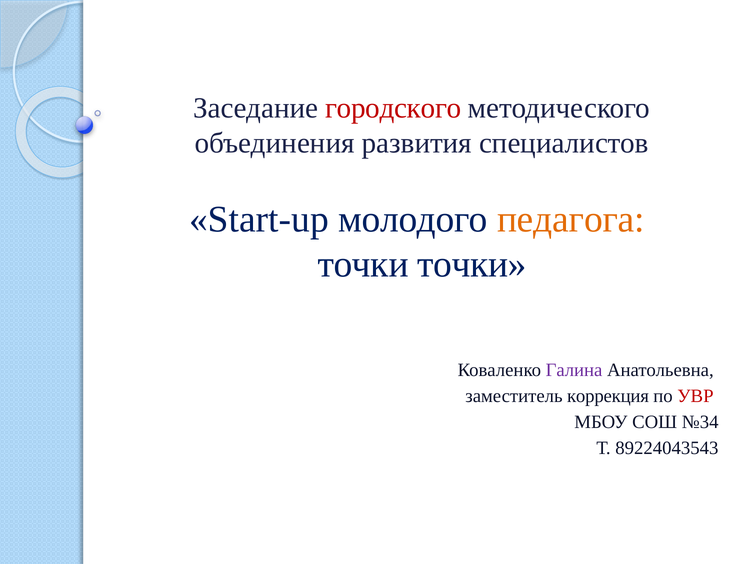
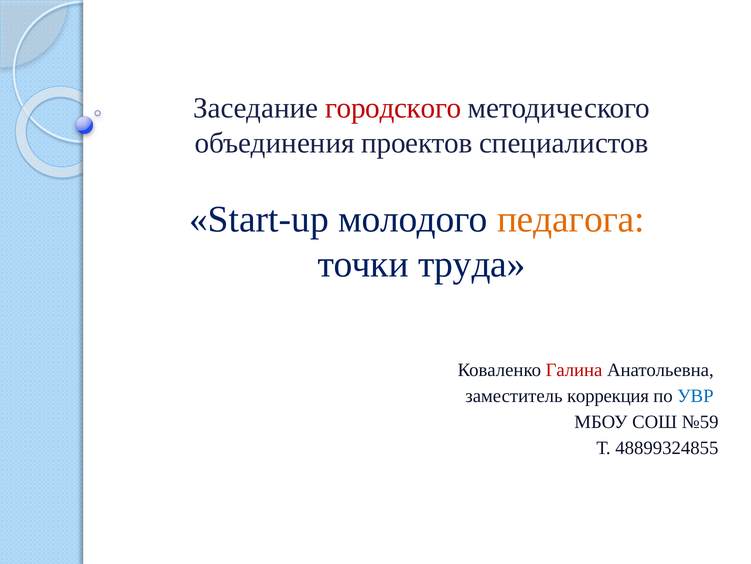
развития: развития -> проектов
точки точки: точки -> труда
Галина colour: purple -> red
УВР colour: red -> blue
№34: №34 -> №59
89224043543: 89224043543 -> 48899324855
